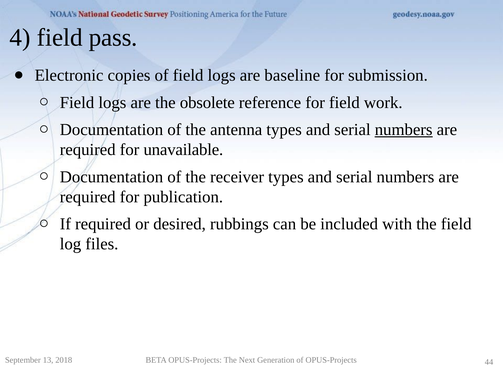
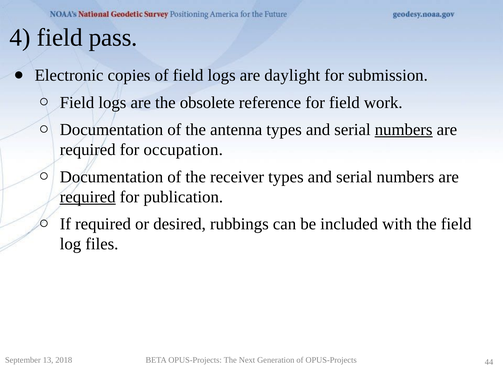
baseline: baseline -> daylight
unavailable: unavailable -> occupation
required at (88, 197) underline: none -> present
